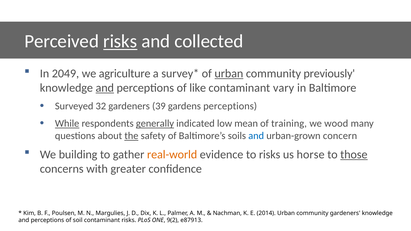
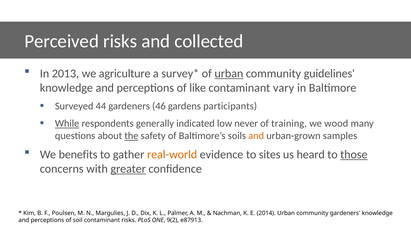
risks at (120, 41) underline: present -> none
2049: 2049 -> 2013
previously: previously -> guidelines
and at (105, 88) underline: present -> none
32: 32 -> 44
39: 39 -> 46
gardens perceptions: perceptions -> participants
generally underline: present -> none
mean: mean -> never
and at (256, 136) colour: blue -> orange
concern: concern -> samples
building: building -> benefits
to risks: risks -> sites
horse: horse -> heard
greater underline: none -> present
